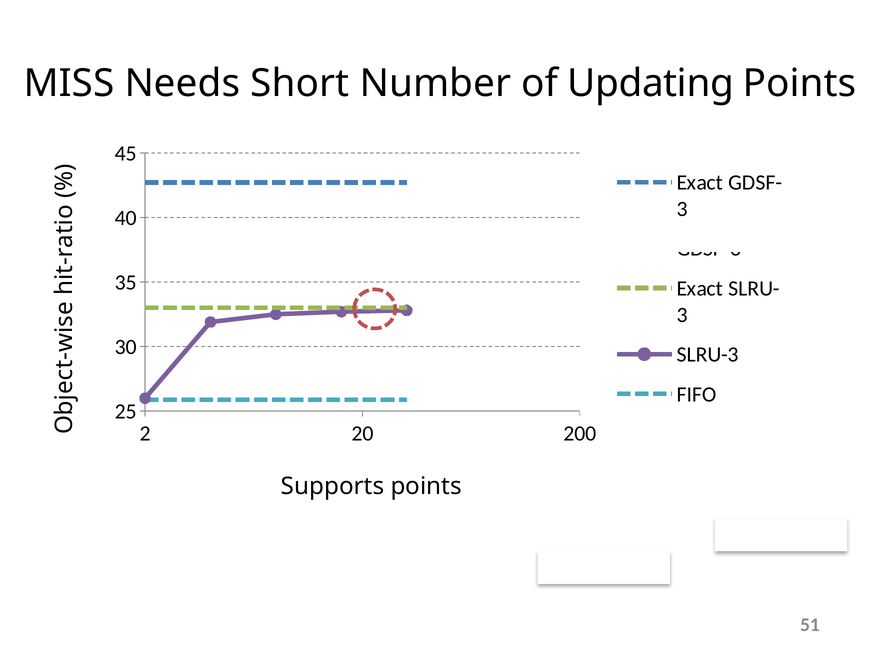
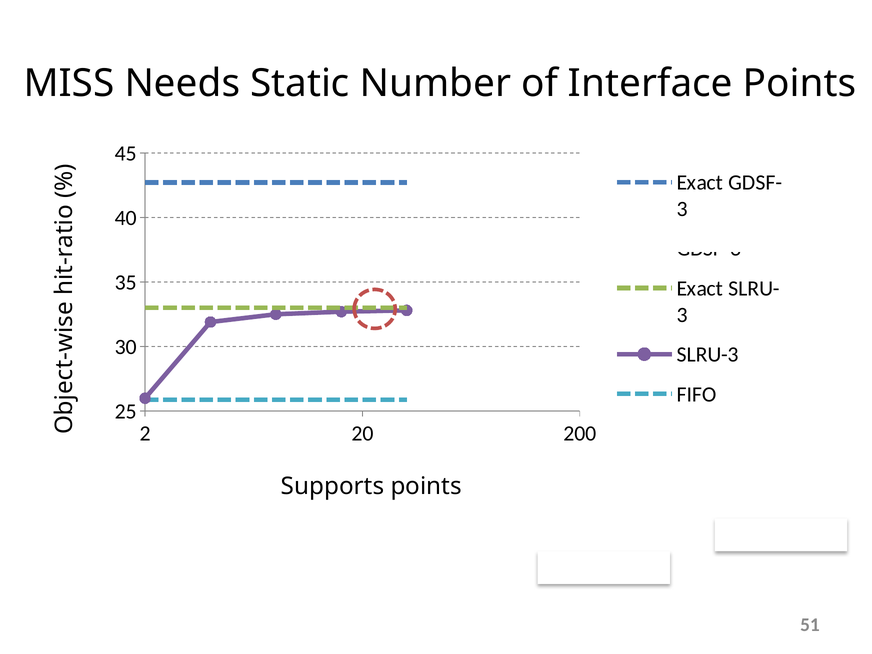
Short: Short -> Static
Updating: Updating -> Interface
